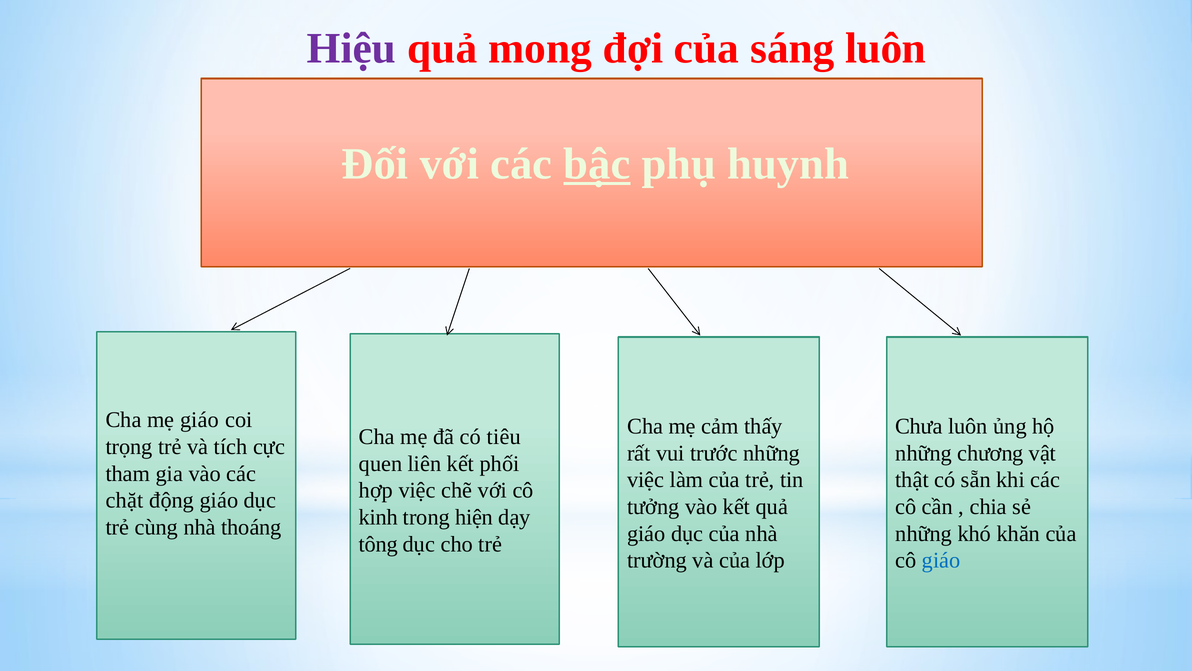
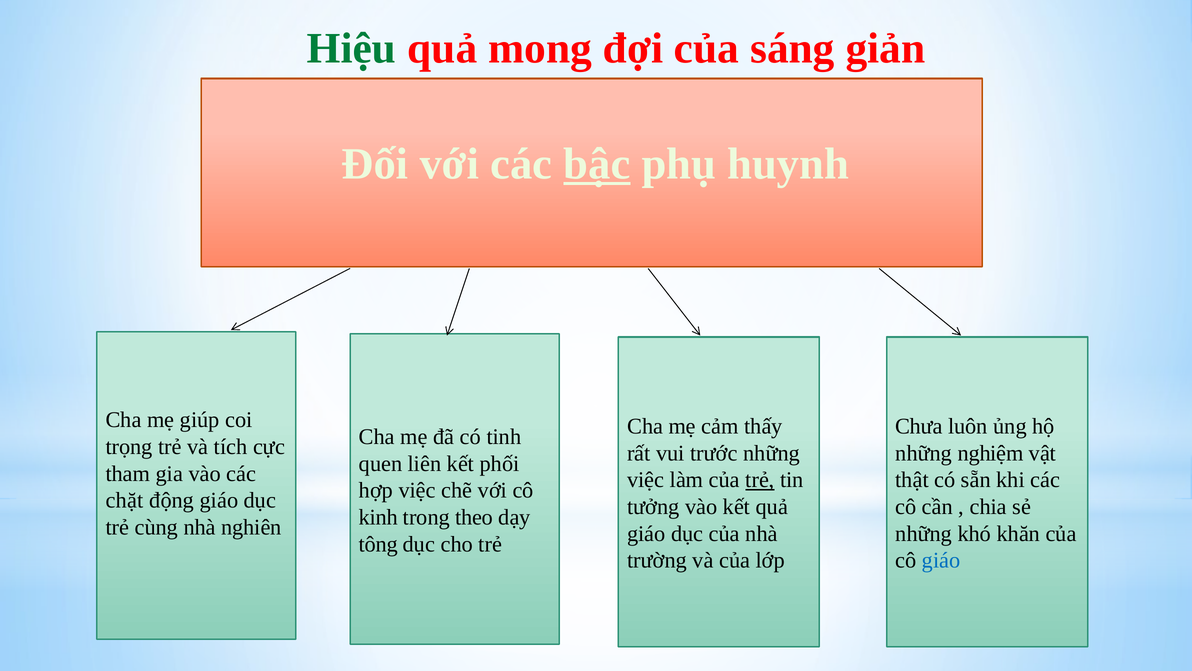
Hiệu colour: purple -> green
sáng luôn: luôn -> giản
mẹ giáo: giáo -> giúp
tiêu: tiêu -> tinh
chương: chương -> nghiệm
trẻ at (760, 480) underline: none -> present
hiện: hiện -> theo
thoáng: thoáng -> nghiên
